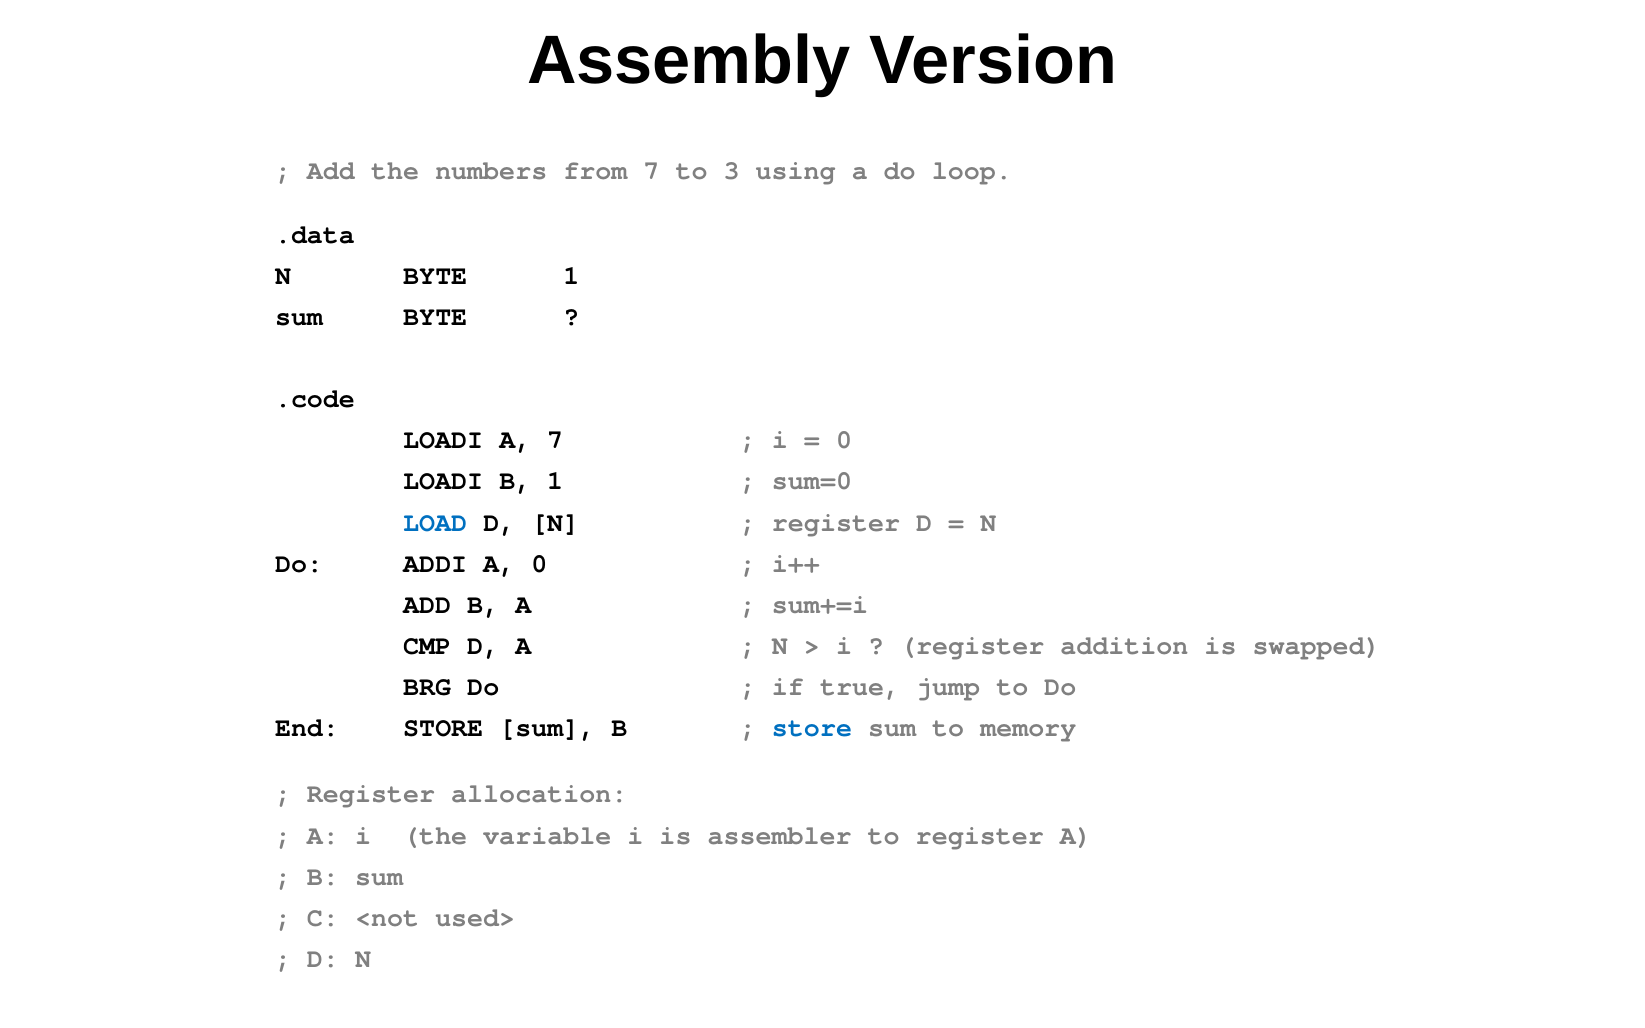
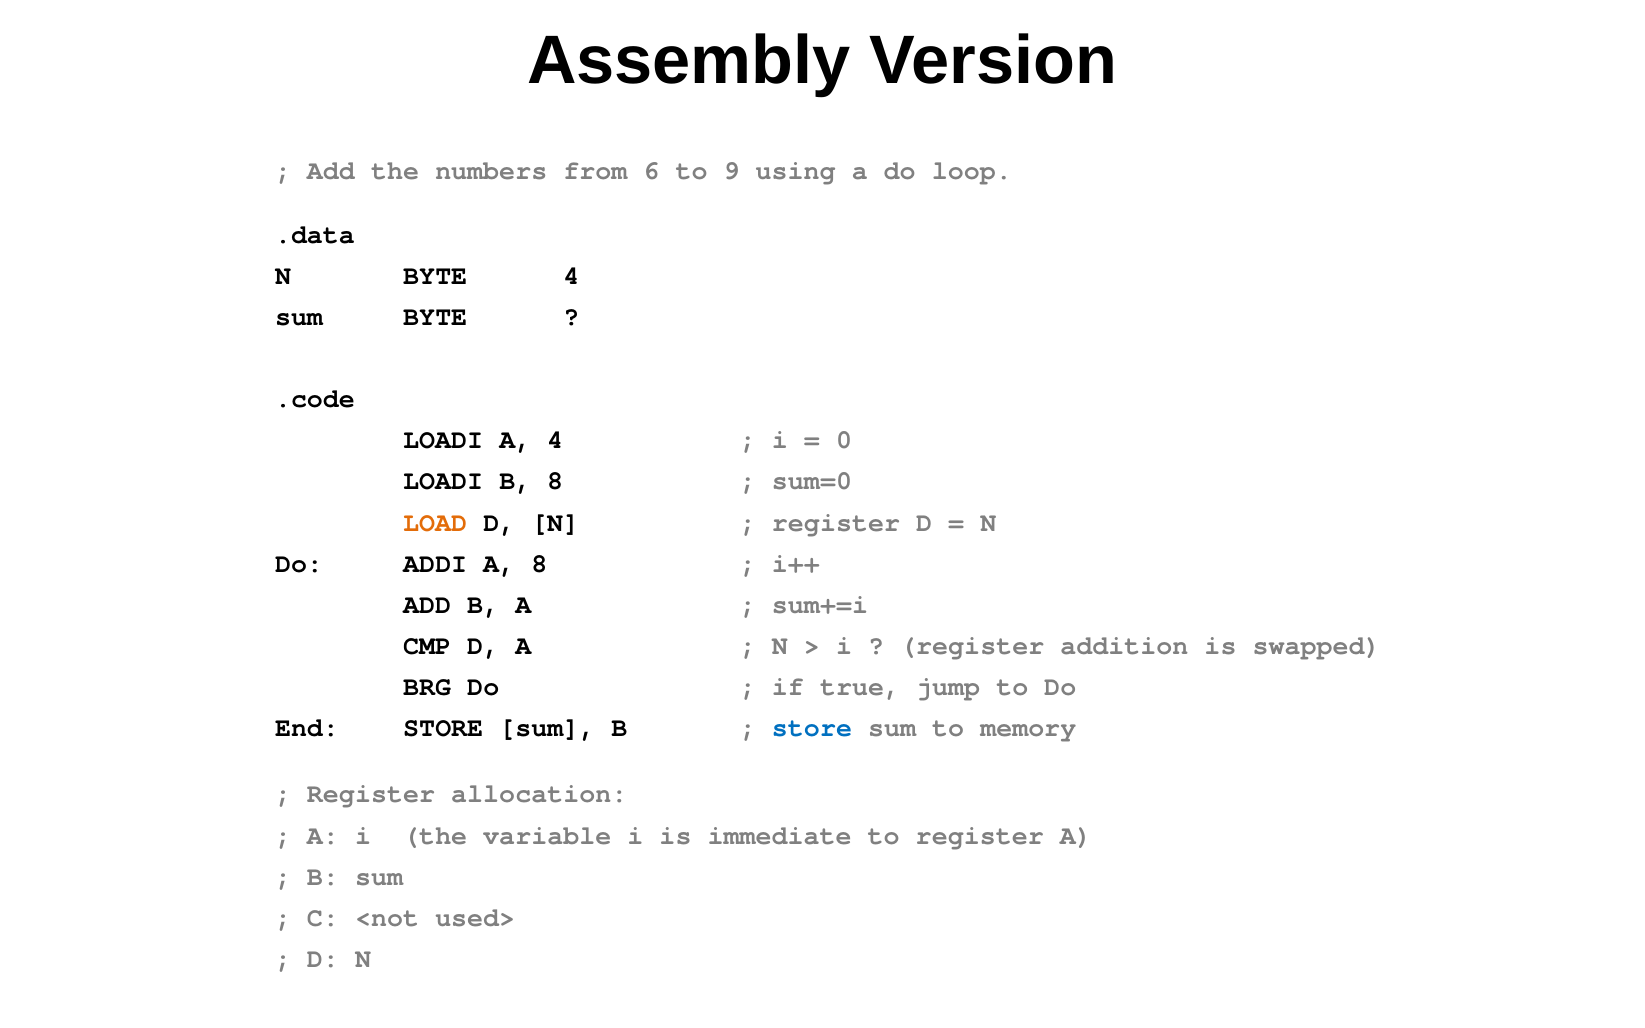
from 7: 7 -> 6
3: 3 -> 9
BYTE 1: 1 -> 4
A 7: 7 -> 4
B 1: 1 -> 8
LOAD colour: blue -> orange
A 0: 0 -> 8
assembler: assembler -> immediate
